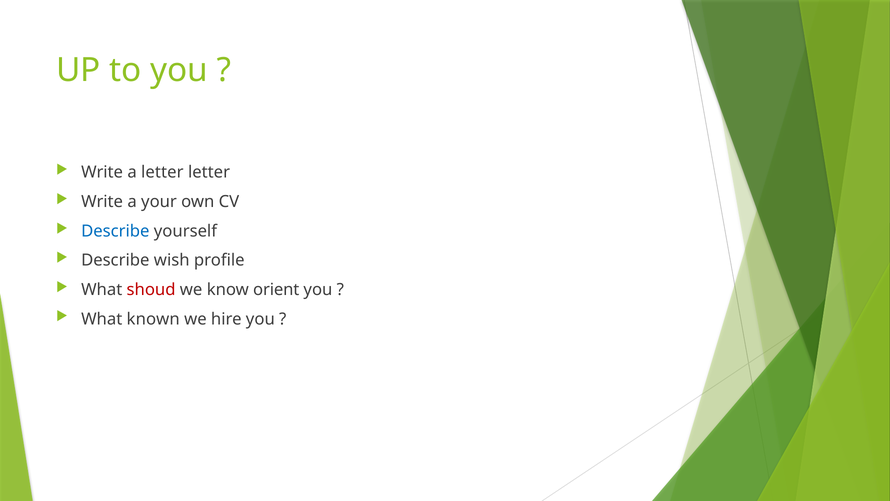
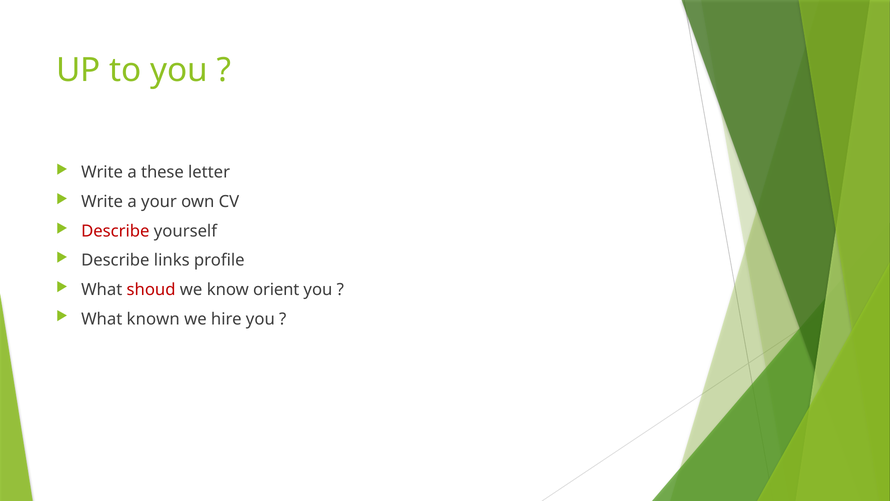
a letter: letter -> these
Describe at (115, 231) colour: blue -> red
wish: wish -> links
